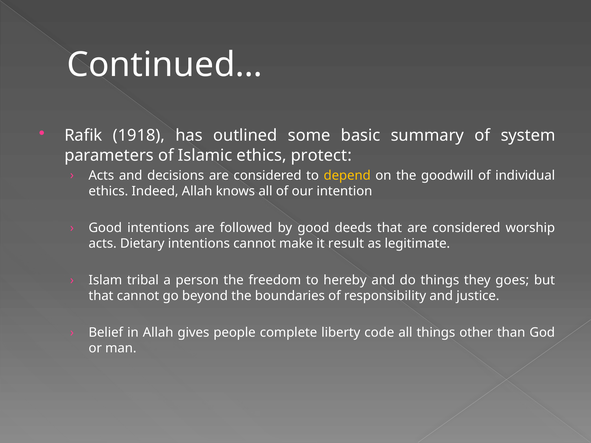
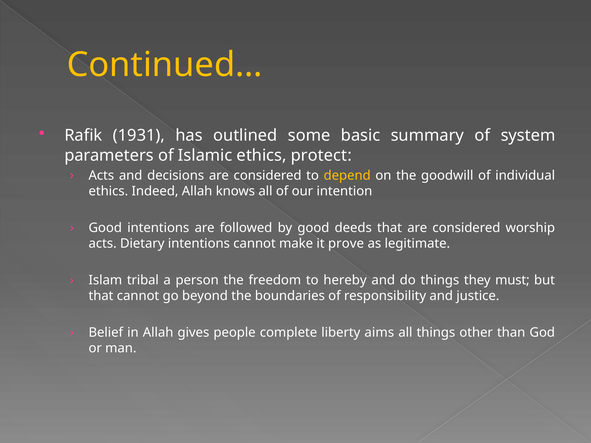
Continued… colour: white -> yellow
1918: 1918 -> 1931
result: result -> prove
goes: goes -> must
code: code -> aims
